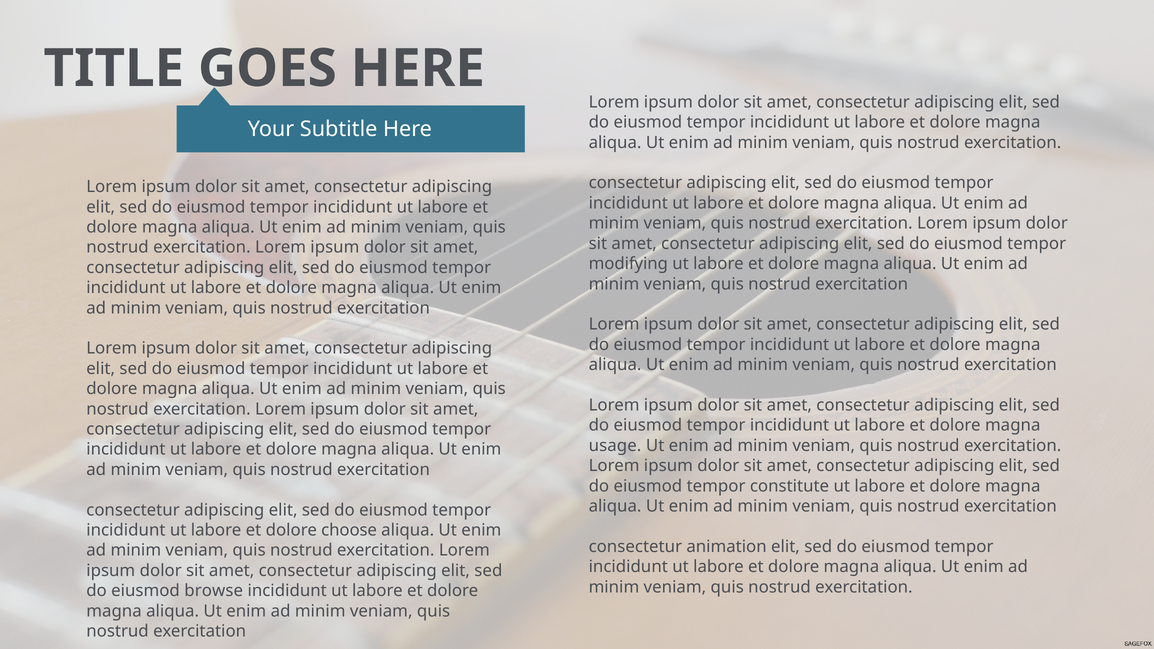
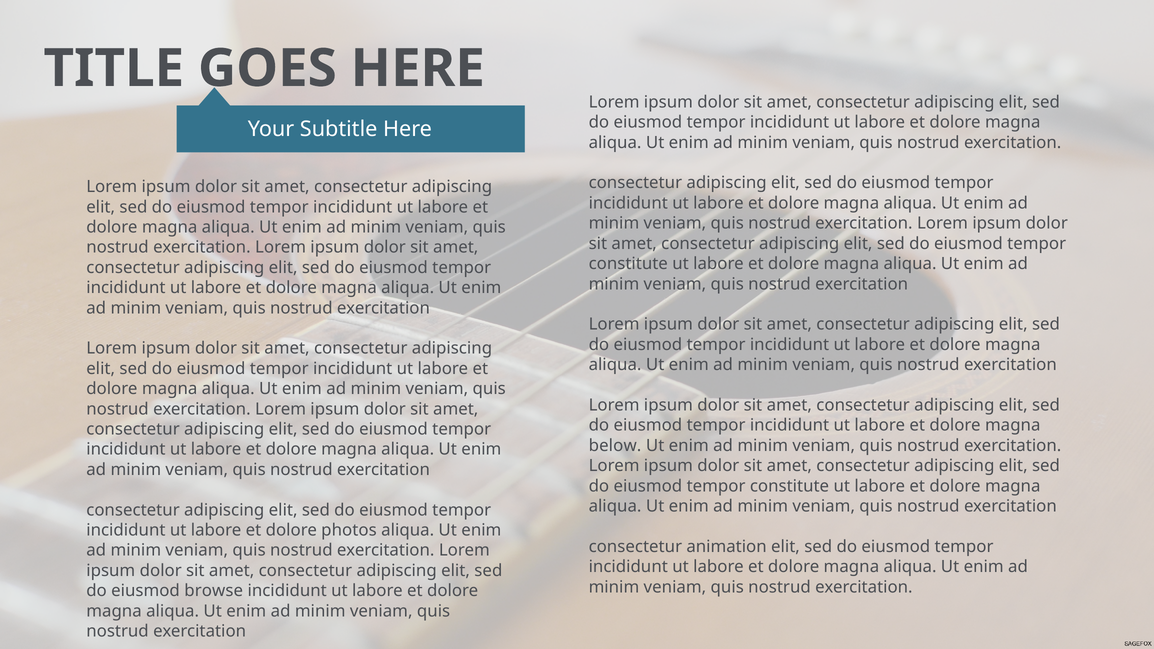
modifying at (628, 264): modifying -> constitute
usage: usage -> below
choose: choose -> photos
